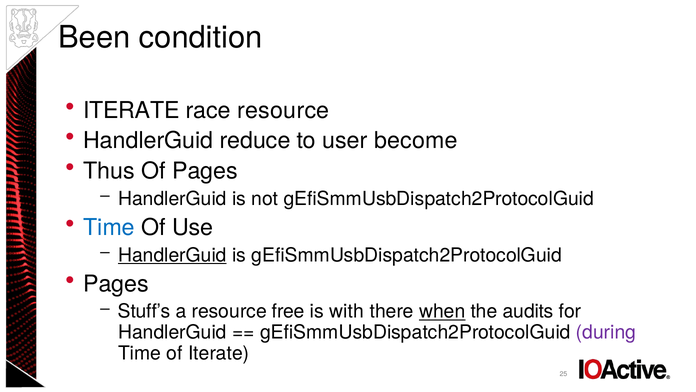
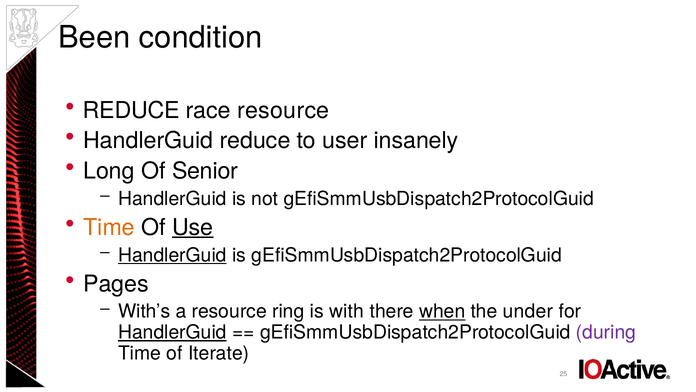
ITERATE at (131, 110): ITERATE -> REDUCE
become: become -> insanely
Thus: Thus -> Long
Of Pages: Pages -> Senior
Time at (109, 227) colour: blue -> orange
Use underline: none -> present
Stuff’s: Stuff’s -> With’s
free: free -> ring
audits: audits -> under
HandlerGuid at (172, 332) underline: none -> present
